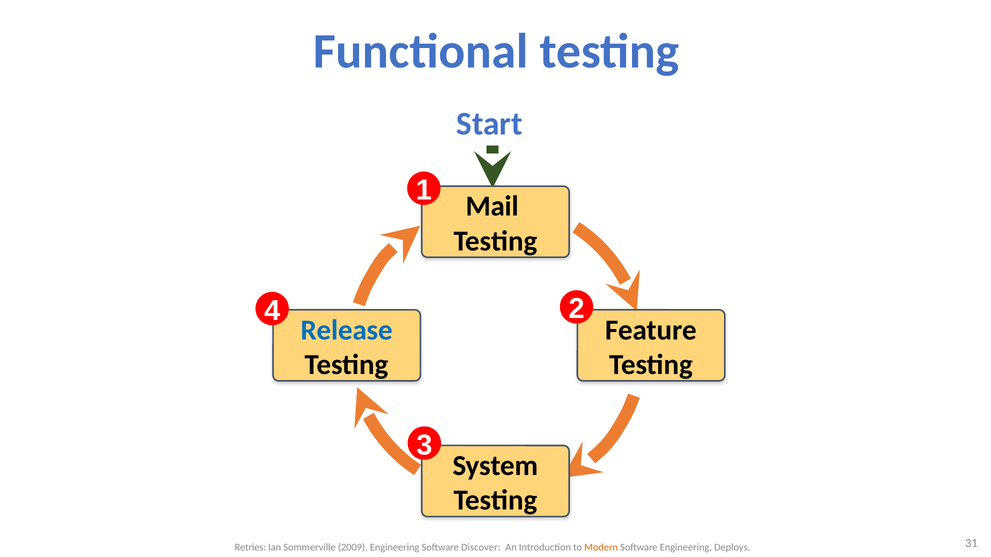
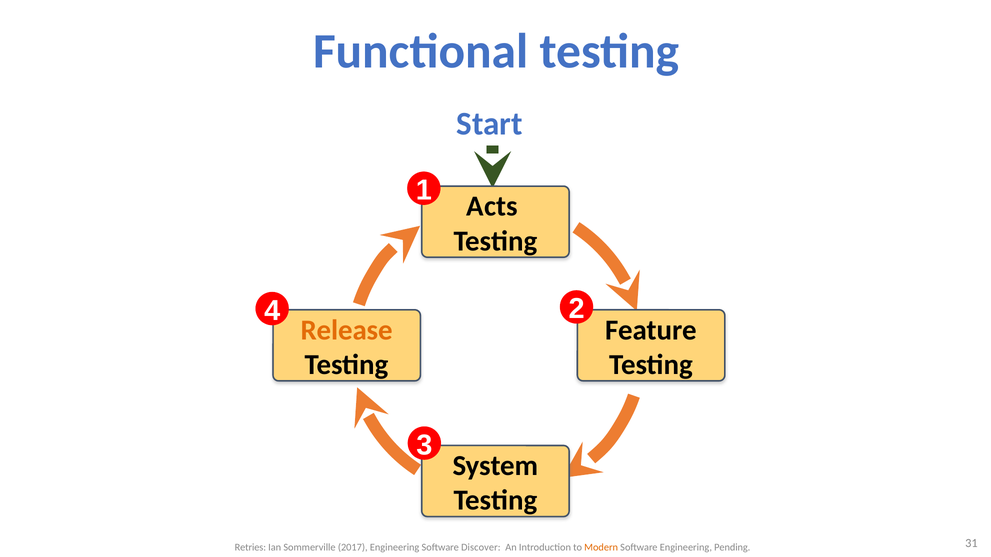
Mail: Mail -> Acts
Release colour: blue -> orange
2009: 2009 -> 2017
Deploys: Deploys -> Pending
